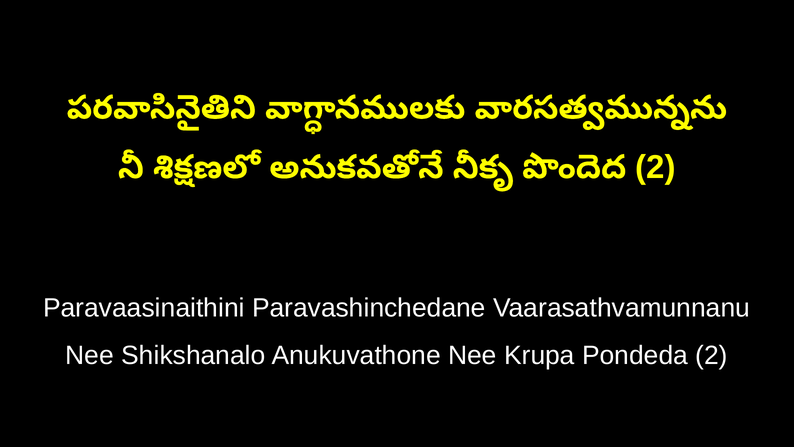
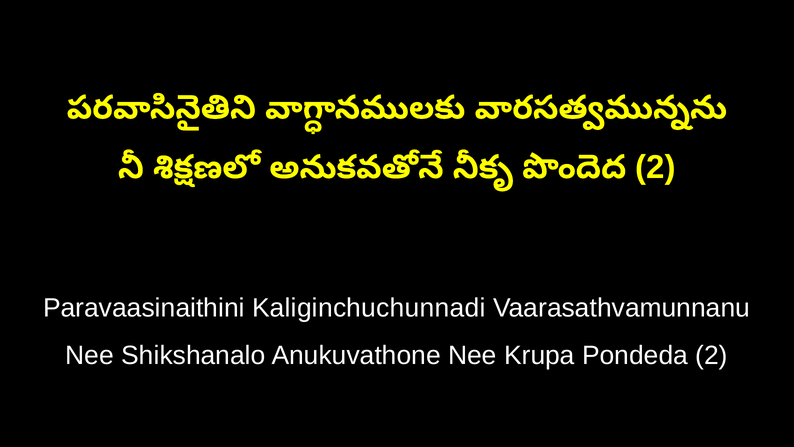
Paravashinchedane: Paravashinchedane -> Kaliginchuchunnadi
